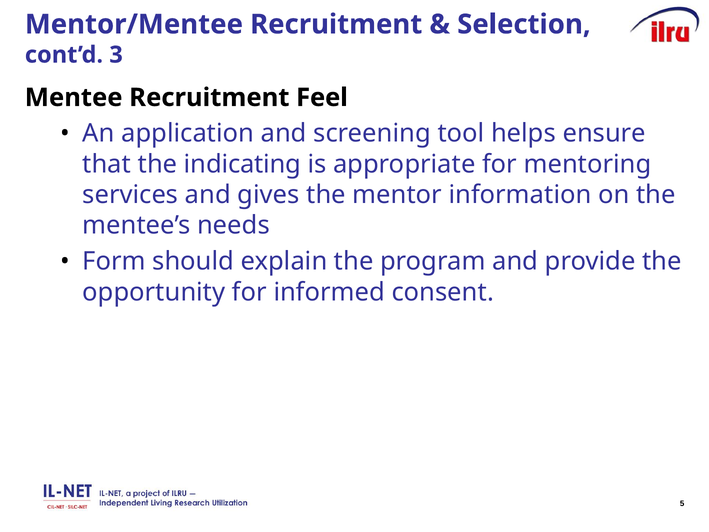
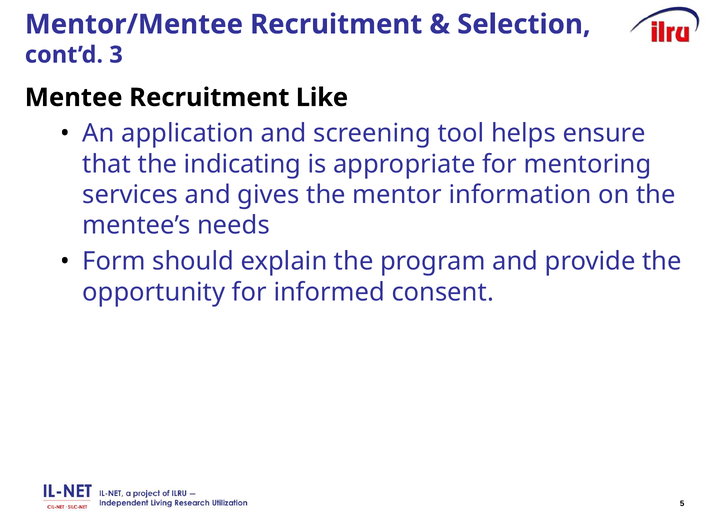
Feel: Feel -> Like
